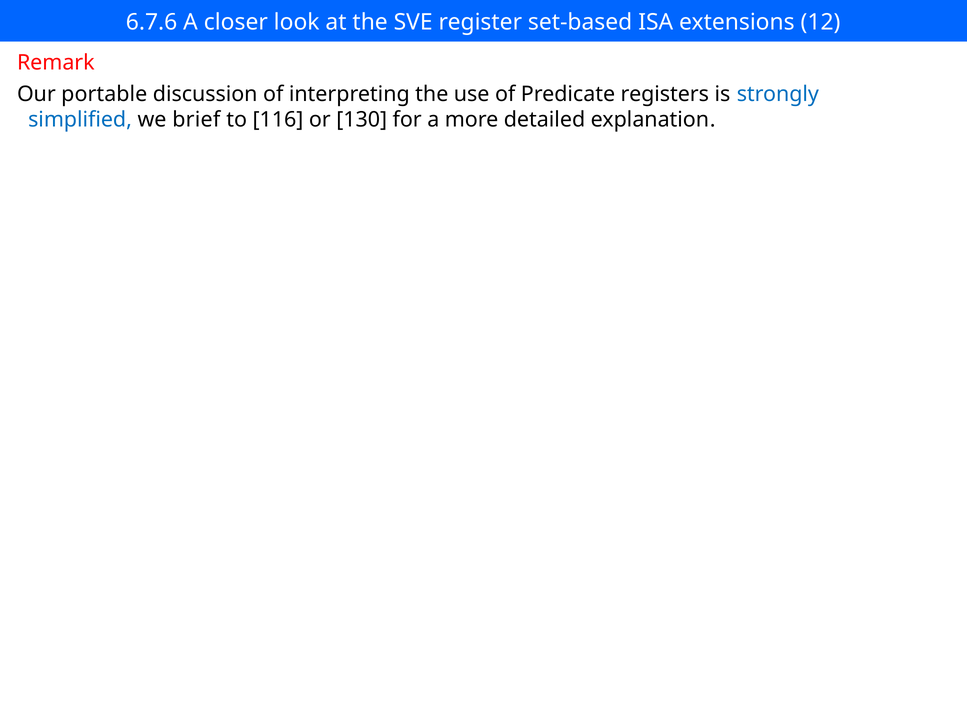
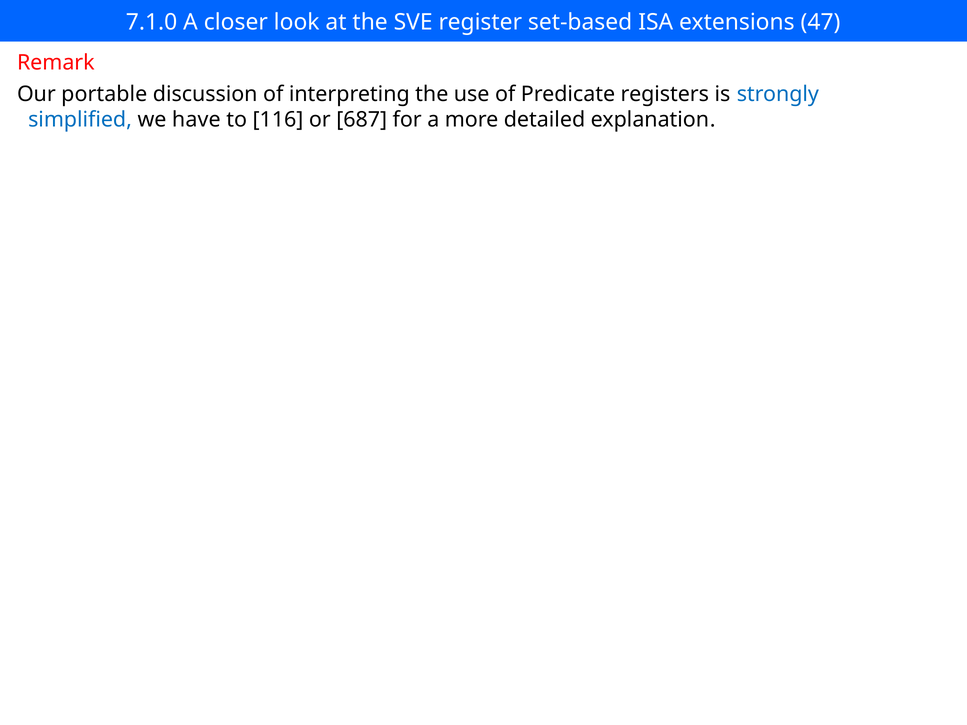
6.7.6: 6.7.6 -> 7.1.0
12: 12 -> 47
brief: brief -> have
130: 130 -> 687
